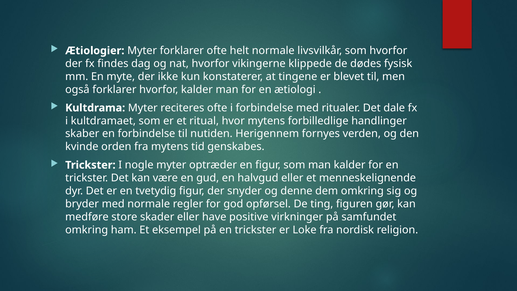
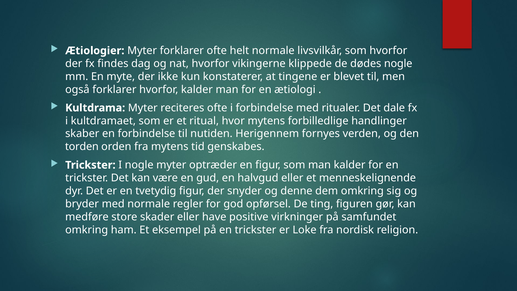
dødes fysisk: fysisk -> nogle
kvinde: kvinde -> torden
